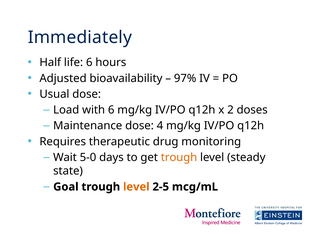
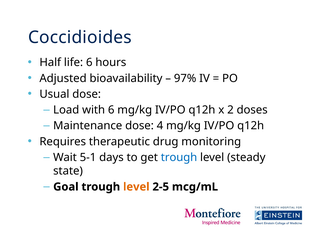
Immediately: Immediately -> Coccidioides
5-0: 5-0 -> 5-1
trough at (179, 157) colour: orange -> blue
